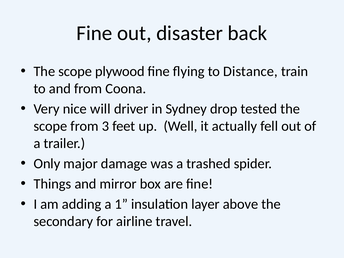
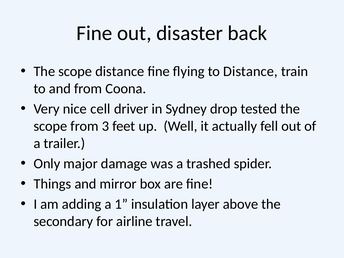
scope plywood: plywood -> distance
will: will -> cell
